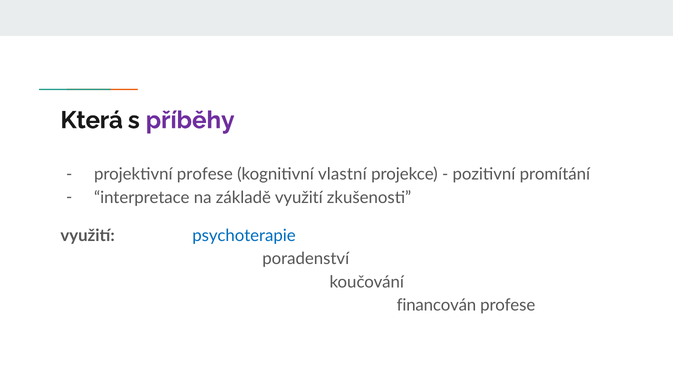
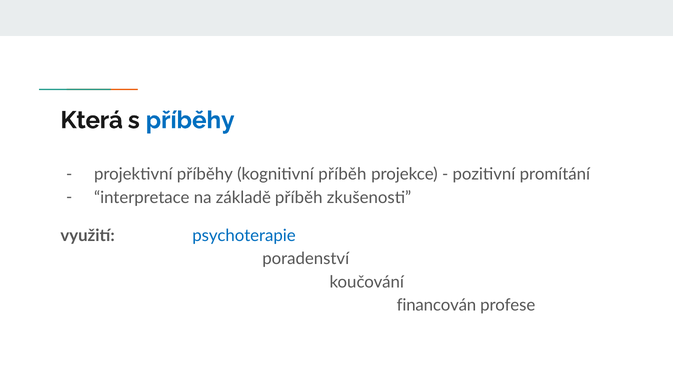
příběhy at (190, 120) colour: purple -> blue
projektivní profese: profese -> příběhy
kognitivní vlastní: vlastní -> příběh
základě využití: využití -> příběh
